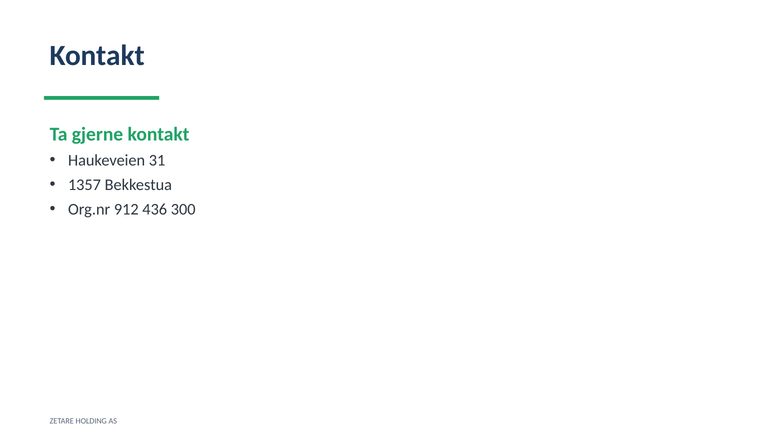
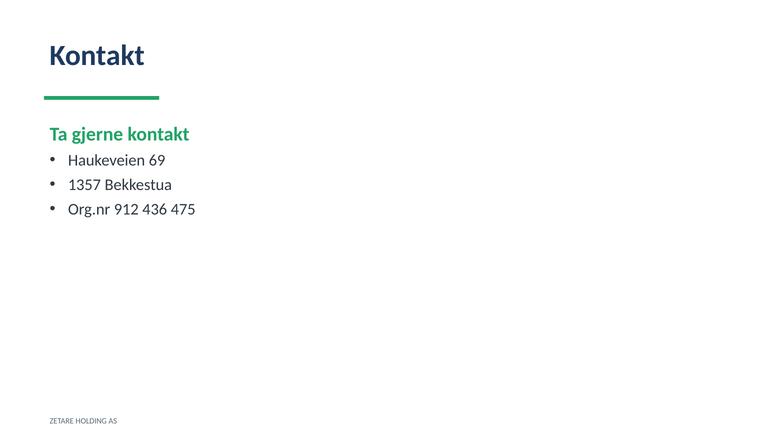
31: 31 -> 69
300: 300 -> 475
